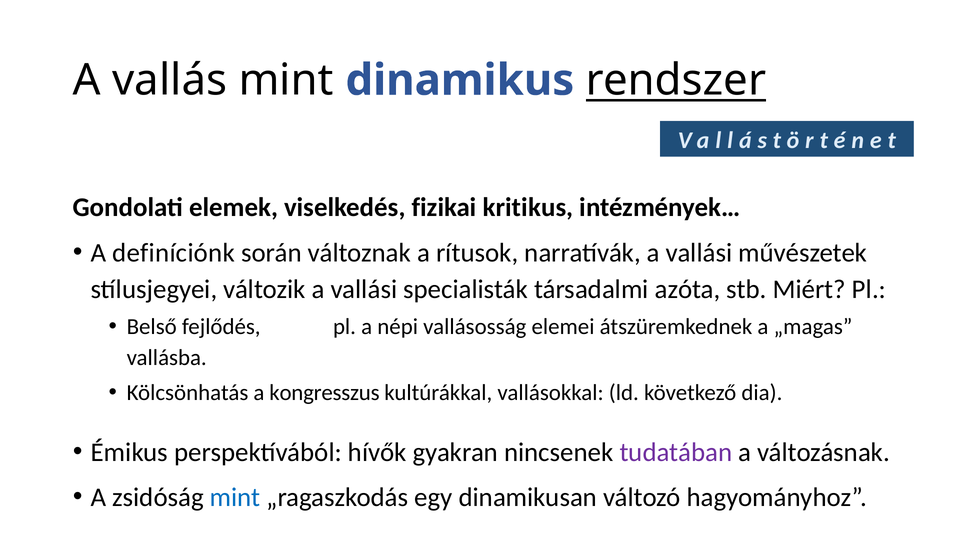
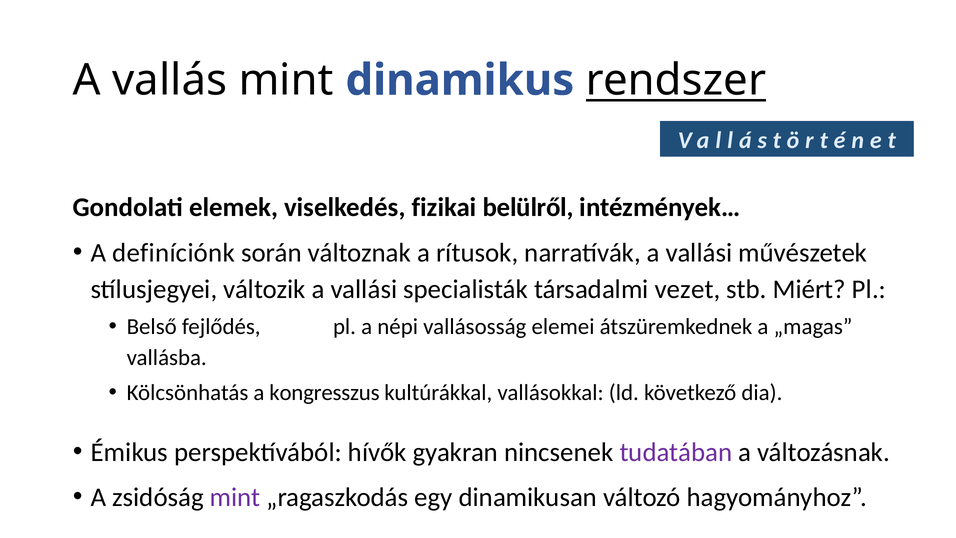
kritikus: kritikus -> belülről
azóta: azóta -> vezet
mint at (235, 497) colour: blue -> purple
